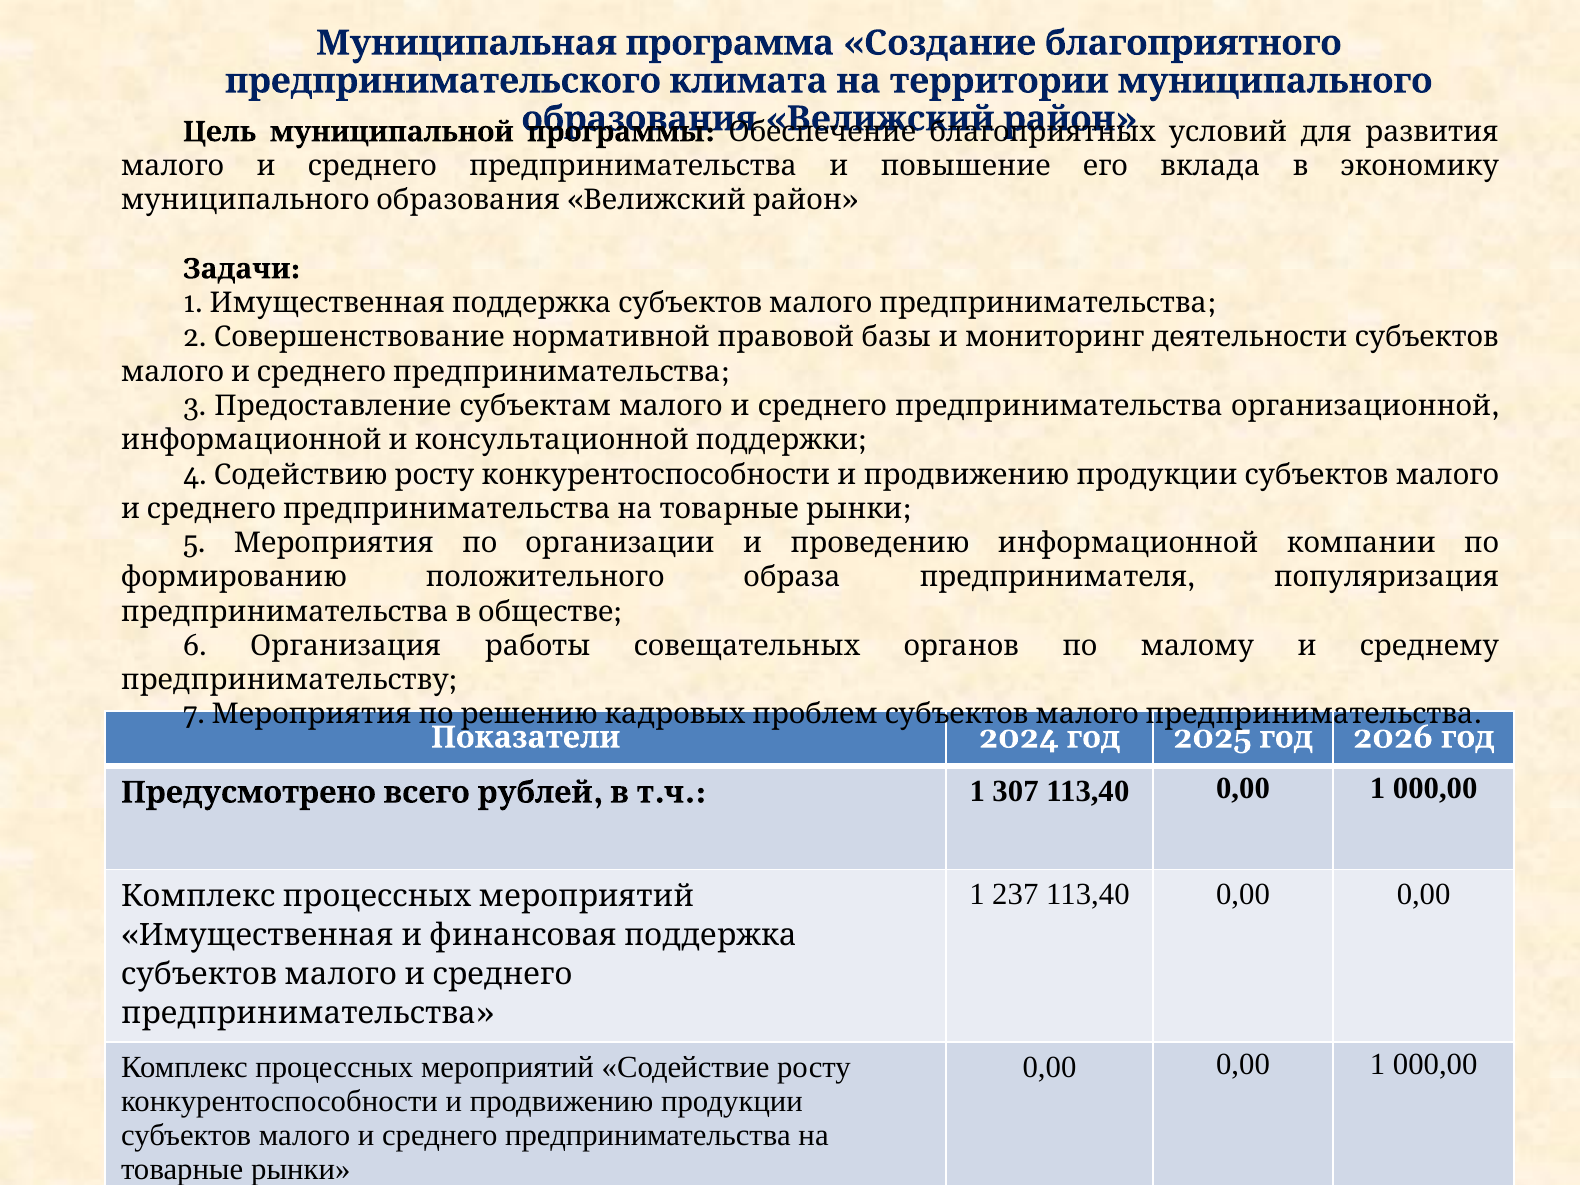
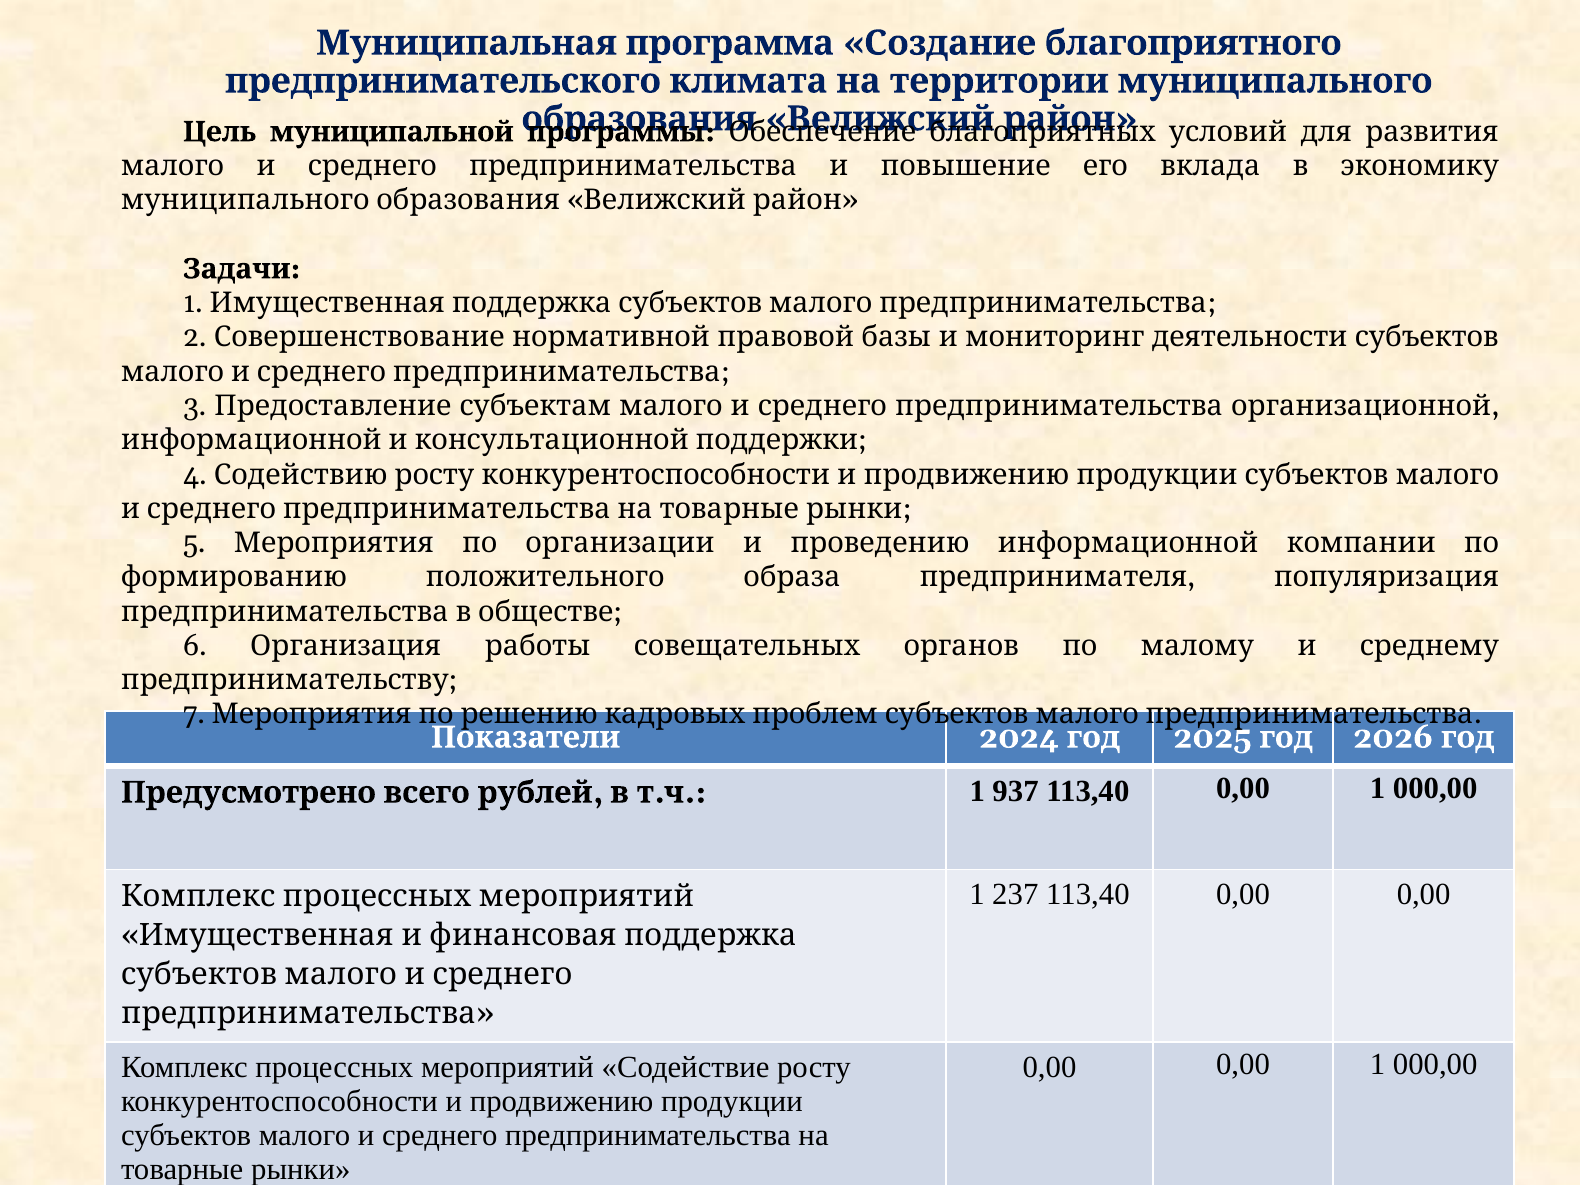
307: 307 -> 937
